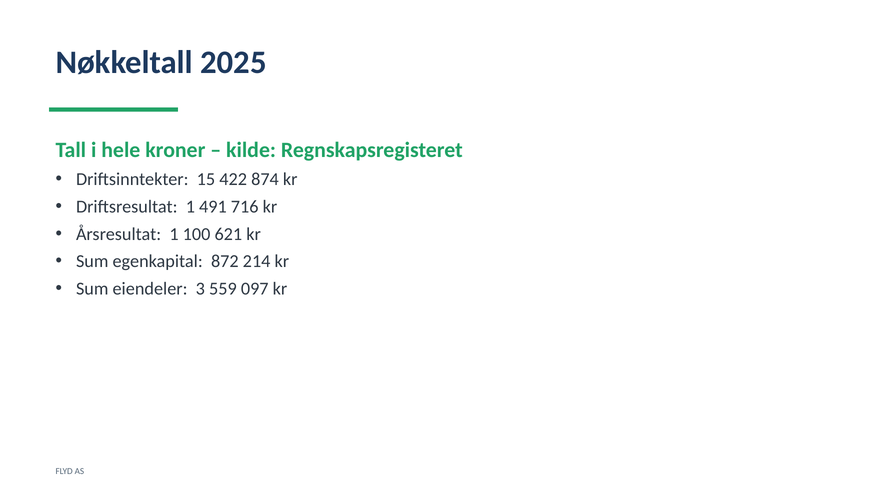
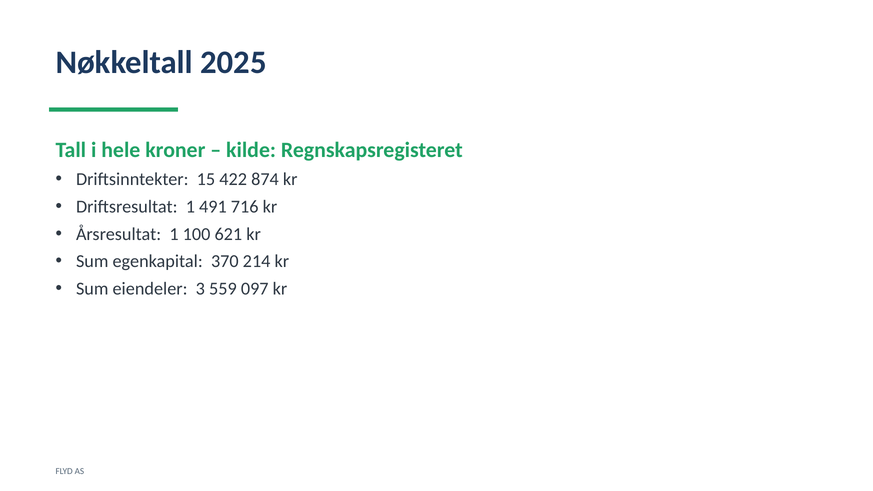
872: 872 -> 370
